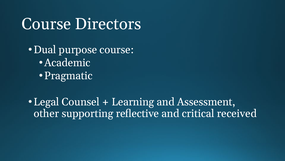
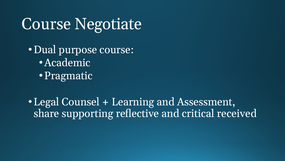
Directors: Directors -> Negotiate
other: other -> share
